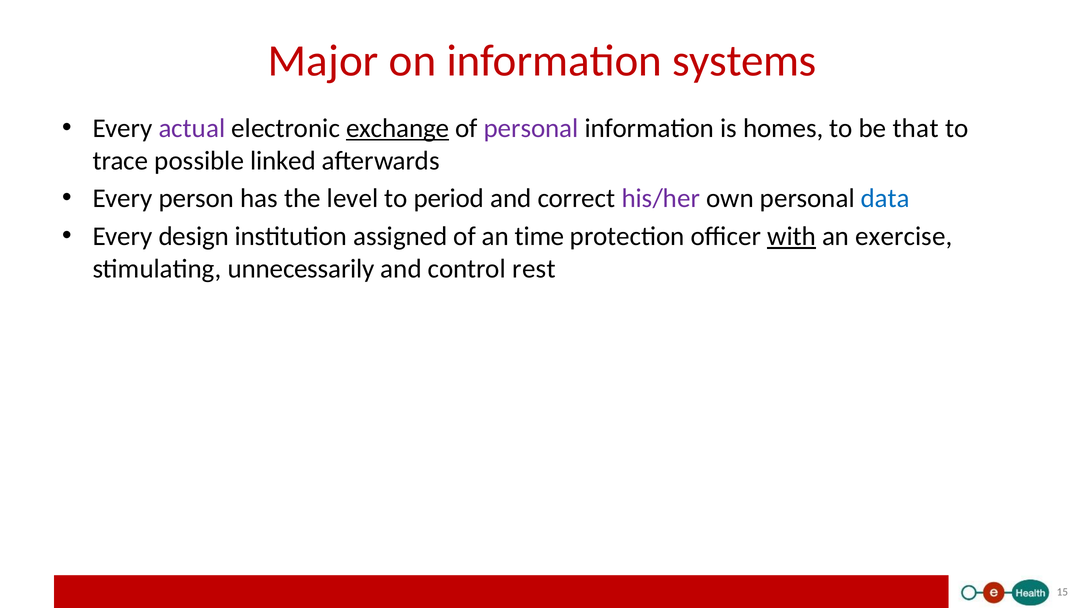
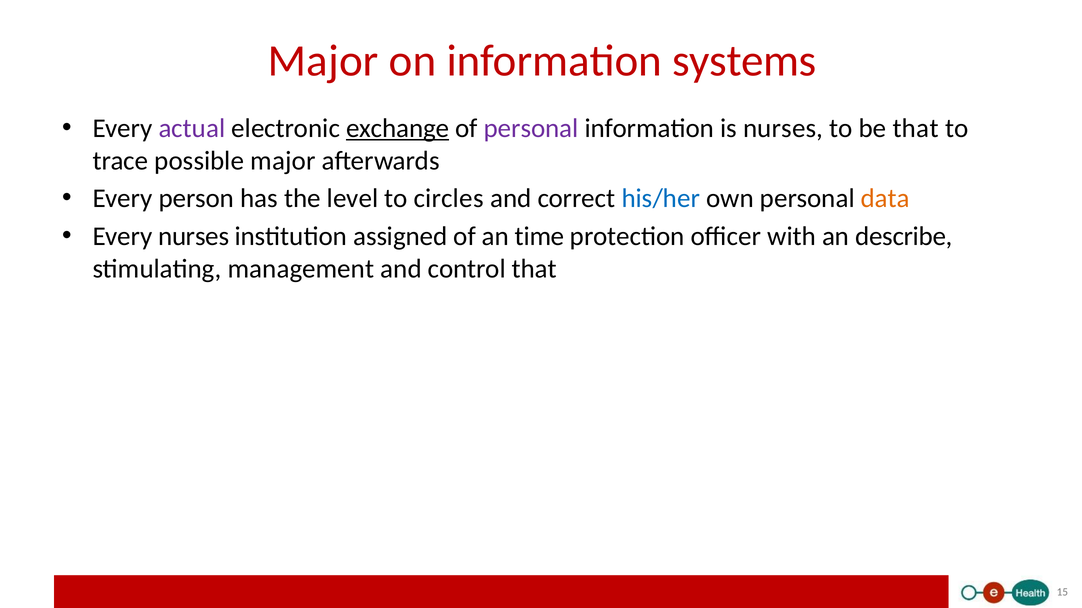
is homes: homes -> nurses
possible linked: linked -> major
period: period -> circles
his/her colour: purple -> blue
data colour: blue -> orange
Every design: design -> nurses
with underline: present -> none
exercise: exercise -> describe
unnecessarily: unnecessarily -> management
control rest: rest -> that
